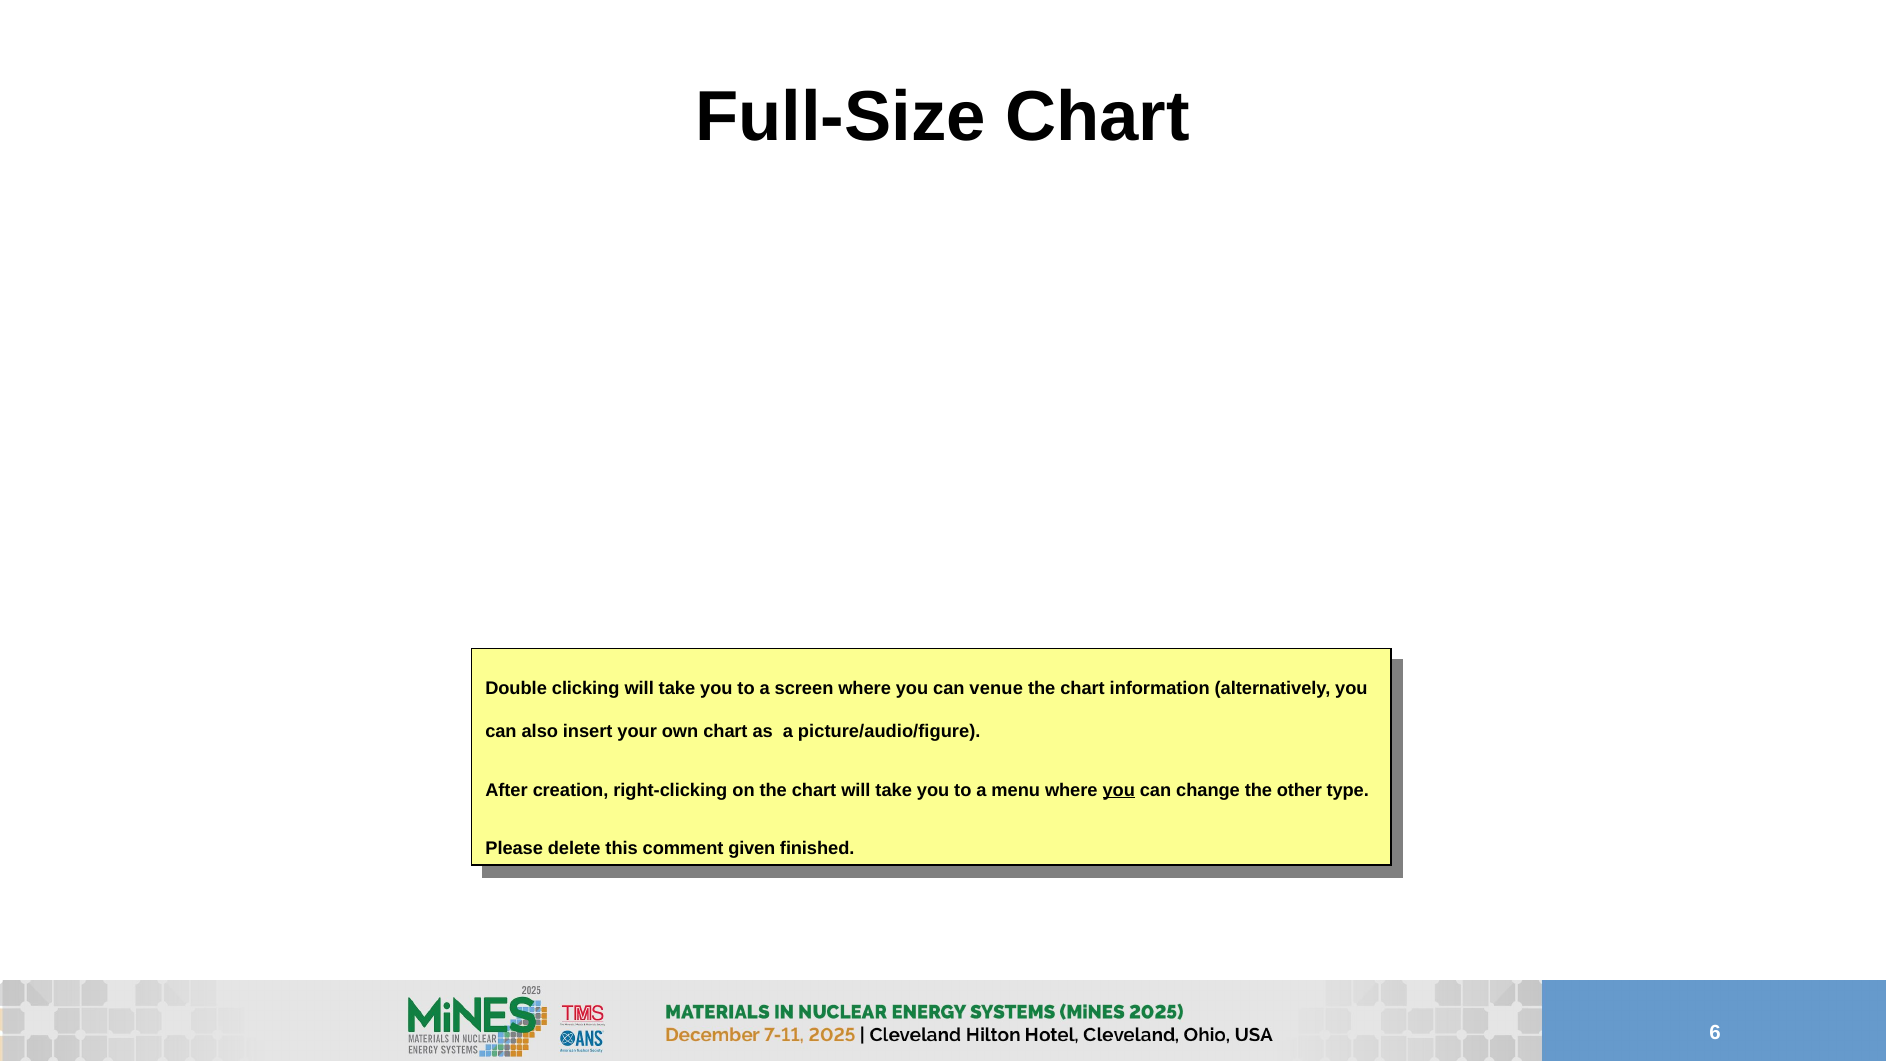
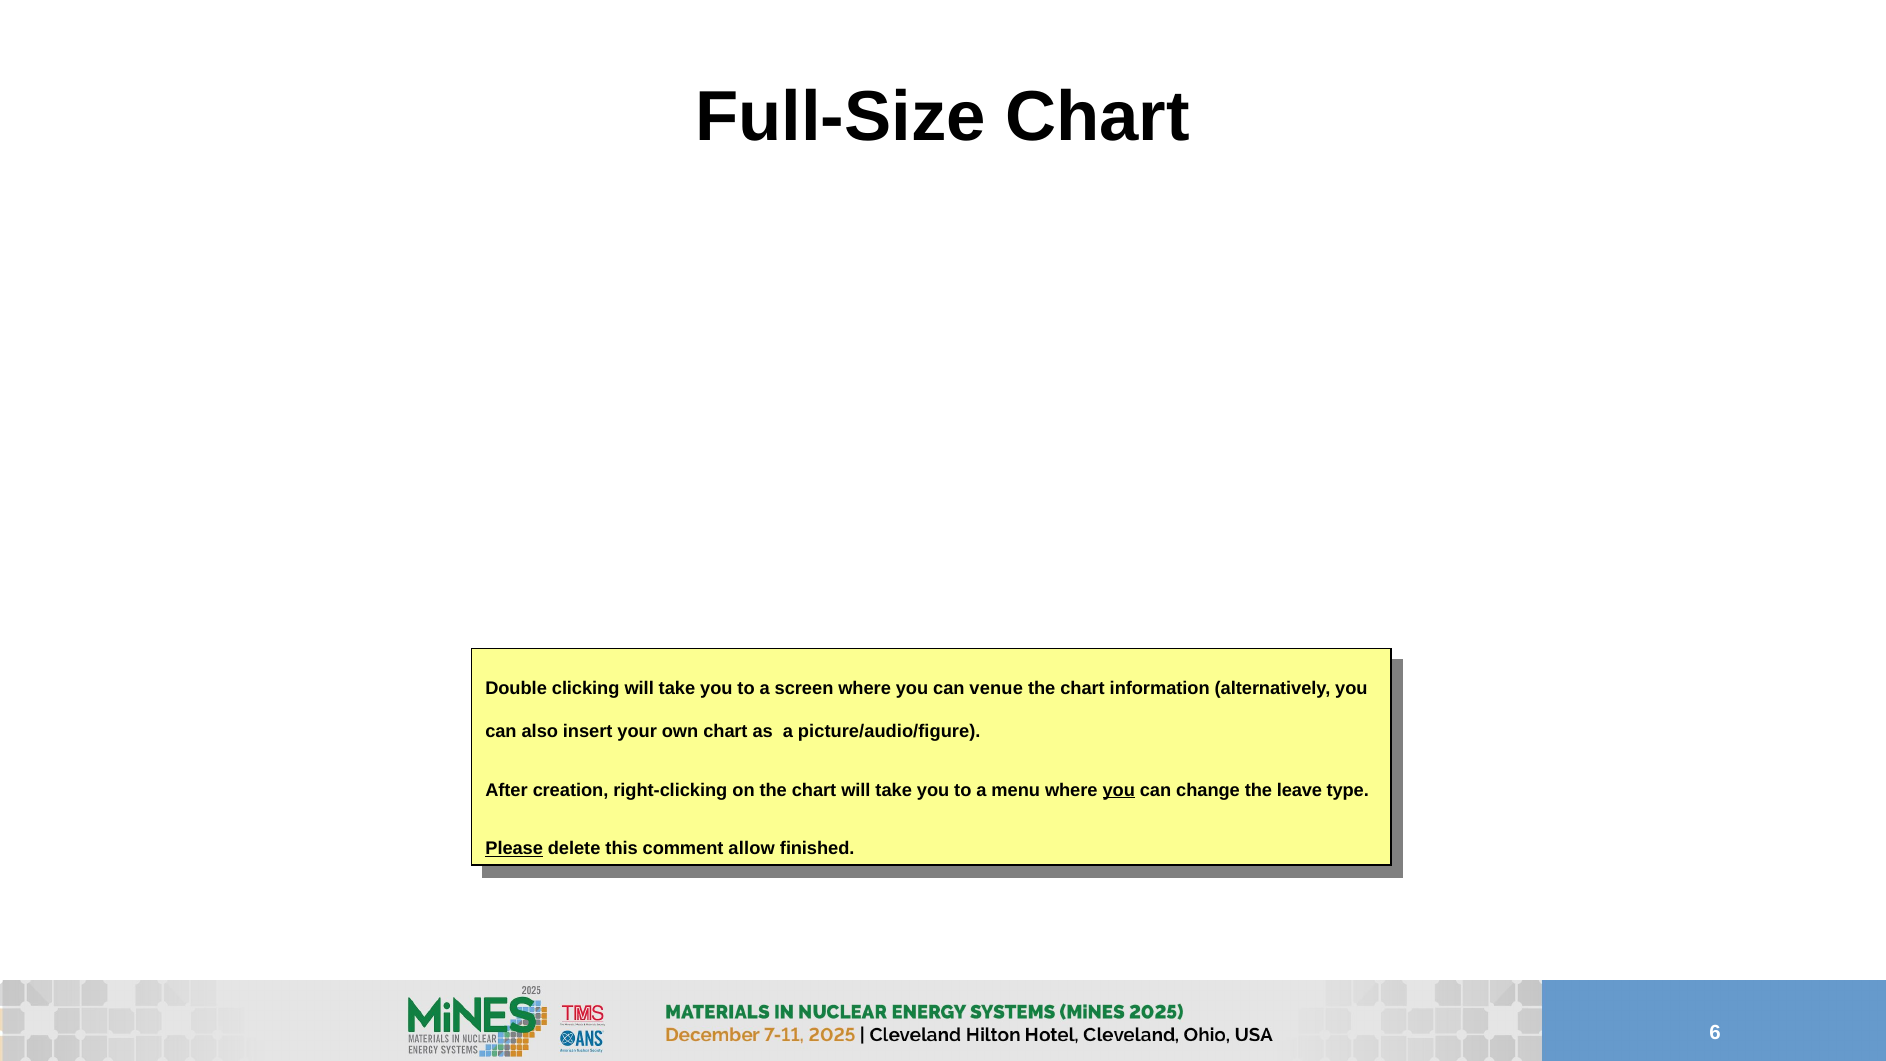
other: other -> leave
Please at (514, 848) underline: none -> present
given: given -> allow
